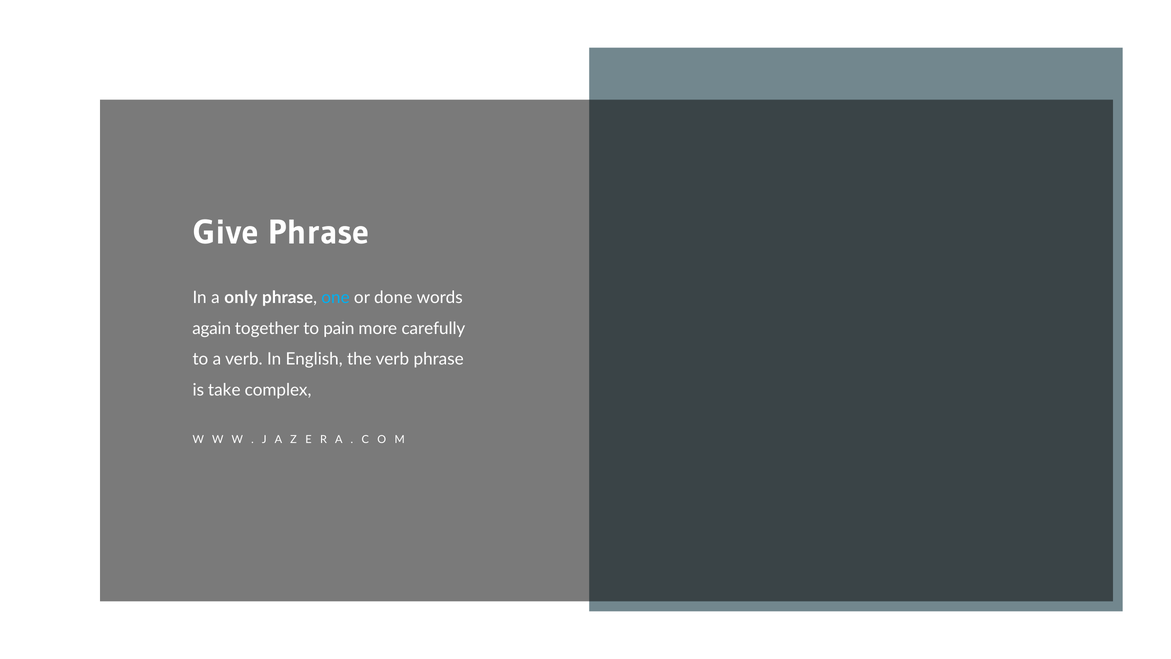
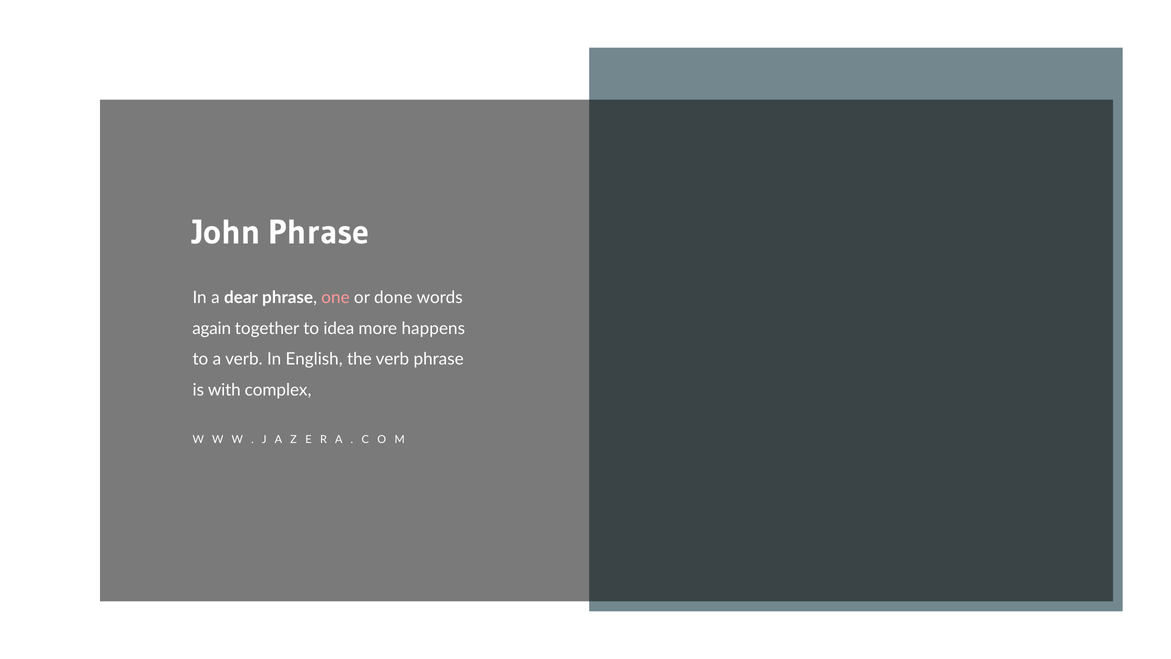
Give: Give -> John
only: only -> dear
one colour: light blue -> pink
pain: pain -> idea
carefully: carefully -> happens
take: take -> with
